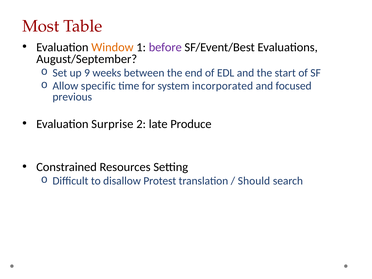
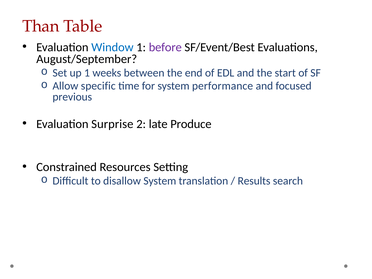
Most: Most -> Than
Window colour: orange -> blue
up 9: 9 -> 1
incorporated: incorporated -> performance
disallow Protest: Protest -> System
Should: Should -> Results
